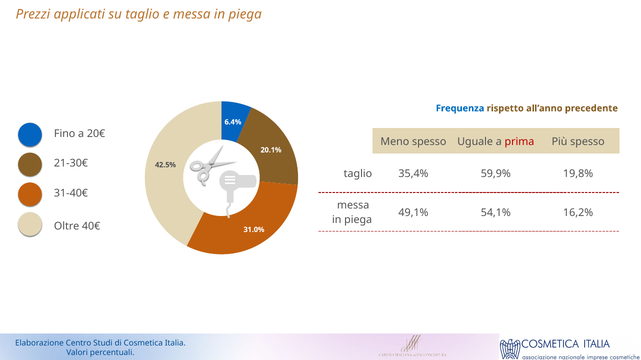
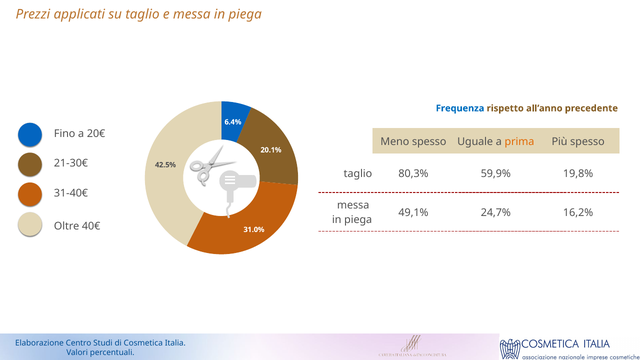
prima colour: red -> orange
35,4%: 35,4% -> 80,3%
54,1%: 54,1% -> 24,7%
